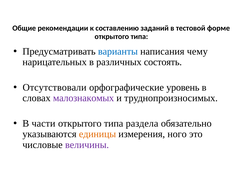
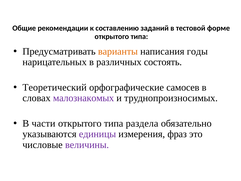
варианты colour: blue -> orange
чему: чему -> годы
Отсутствовали: Отсутствовали -> Теоретический
уровень: уровень -> самосев
единицы colour: orange -> purple
ного: ного -> фраз
